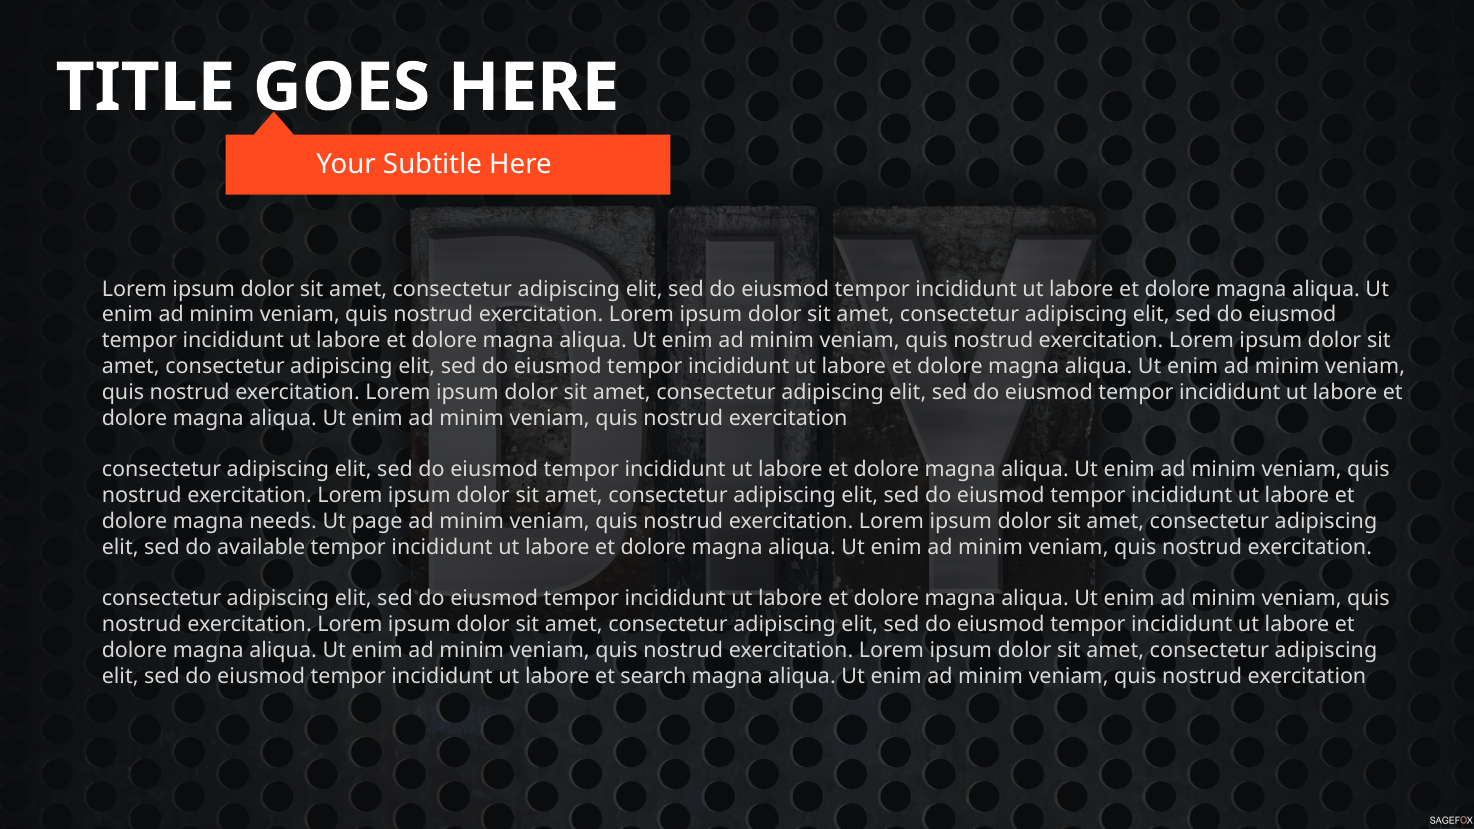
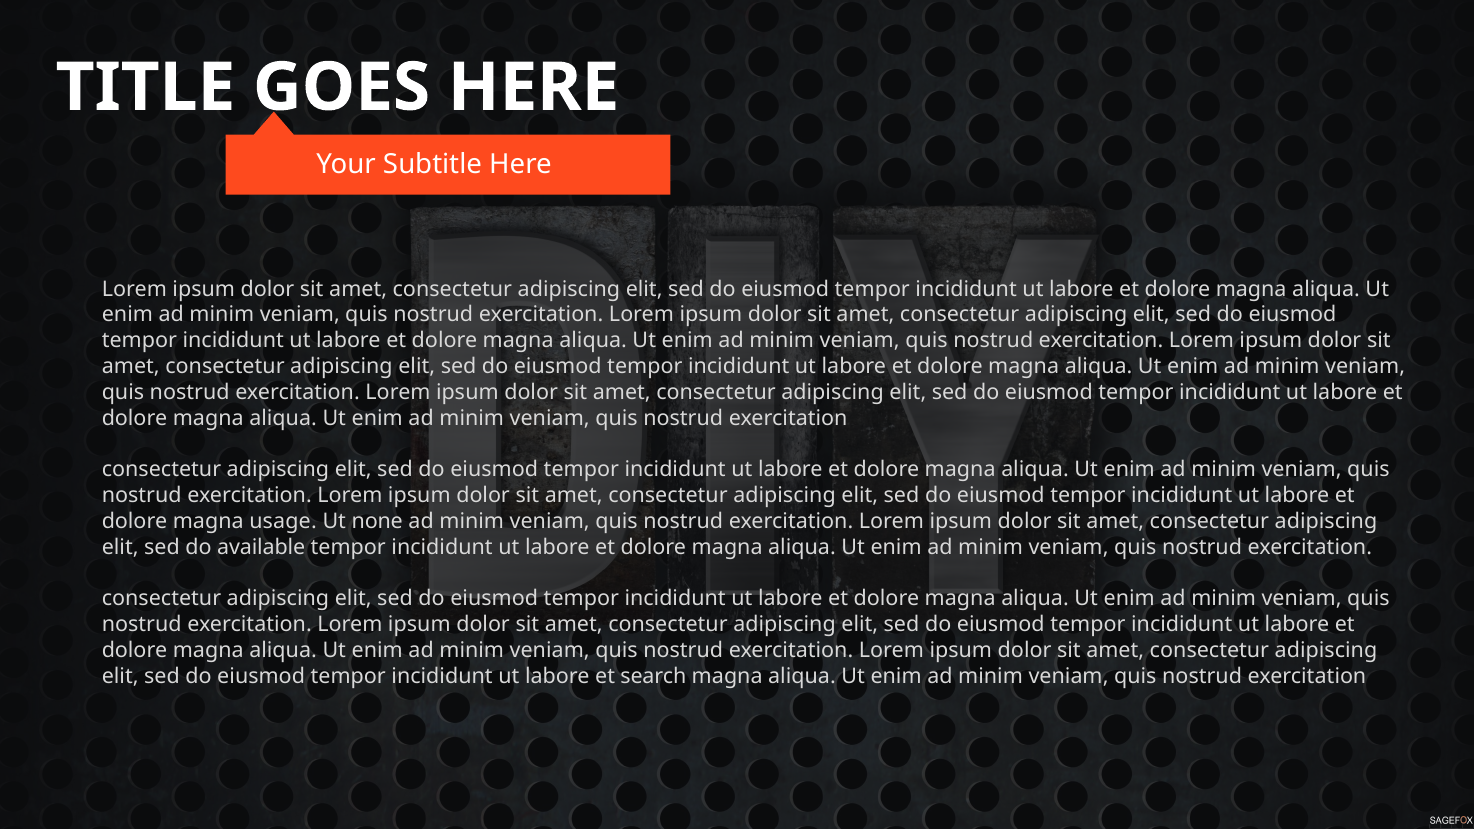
needs: needs -> usage
page: page -> none
